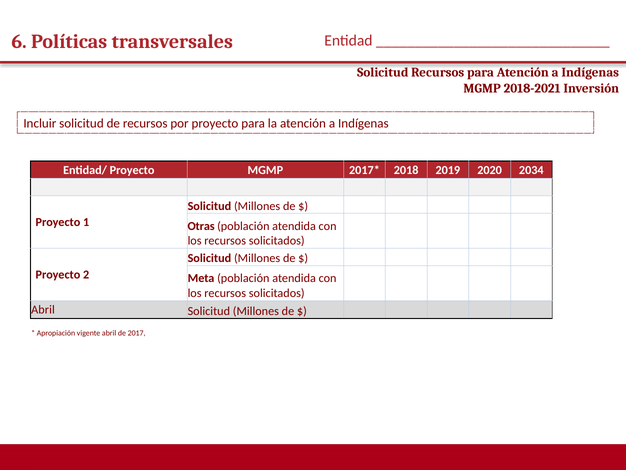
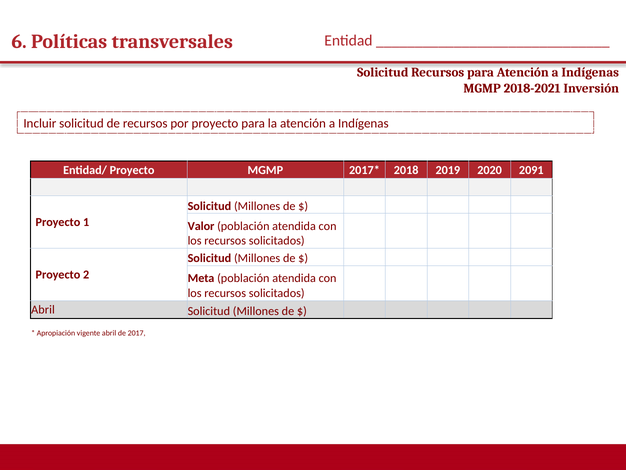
2034: 2034 -> 2091
Otras: Otras -> Valor
